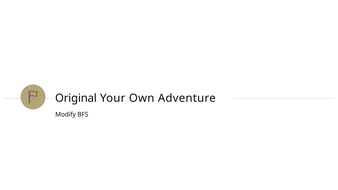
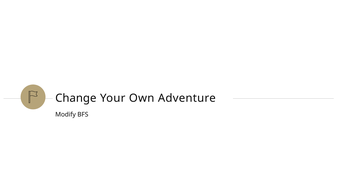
Original: Original -> Change
